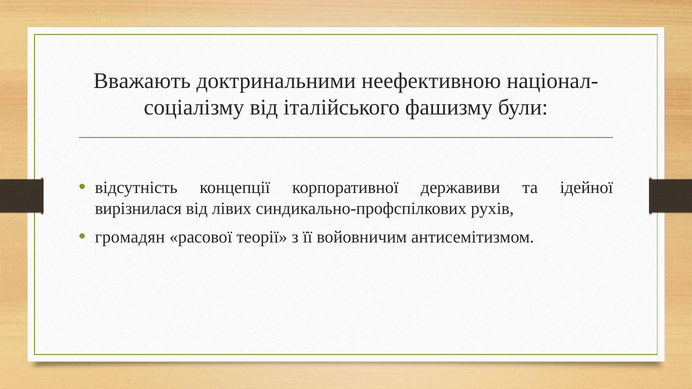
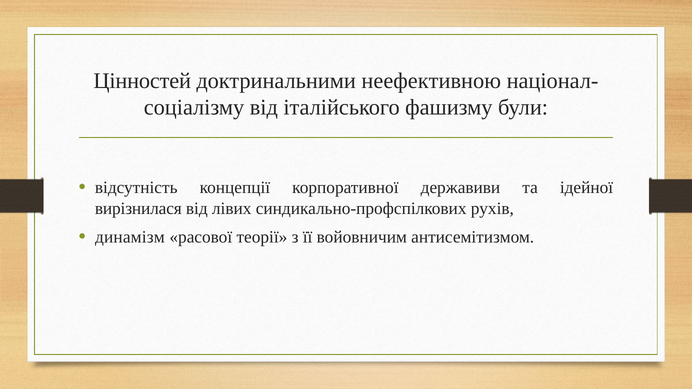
Вважають: Вважають -> Цінностей
громадян: громадян -> динамізм
